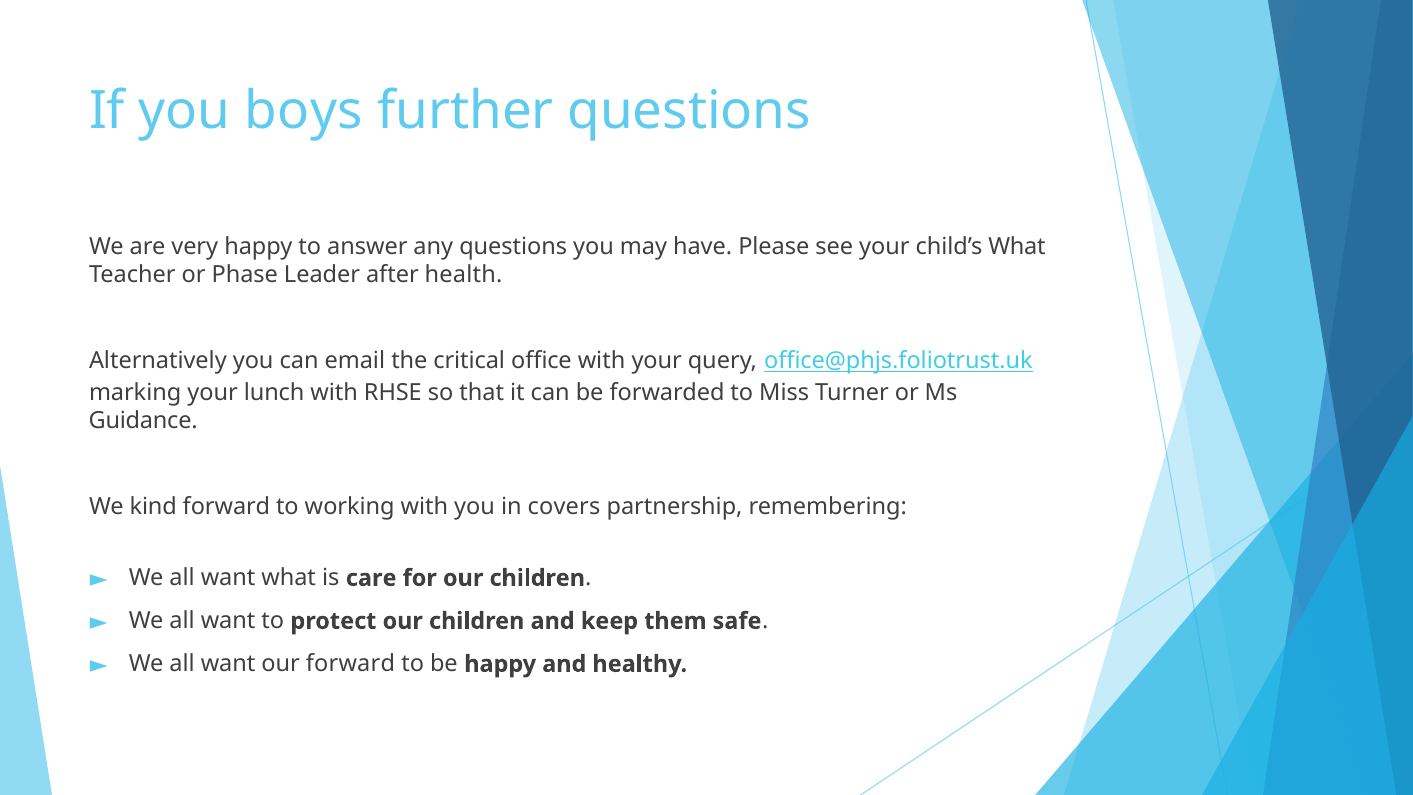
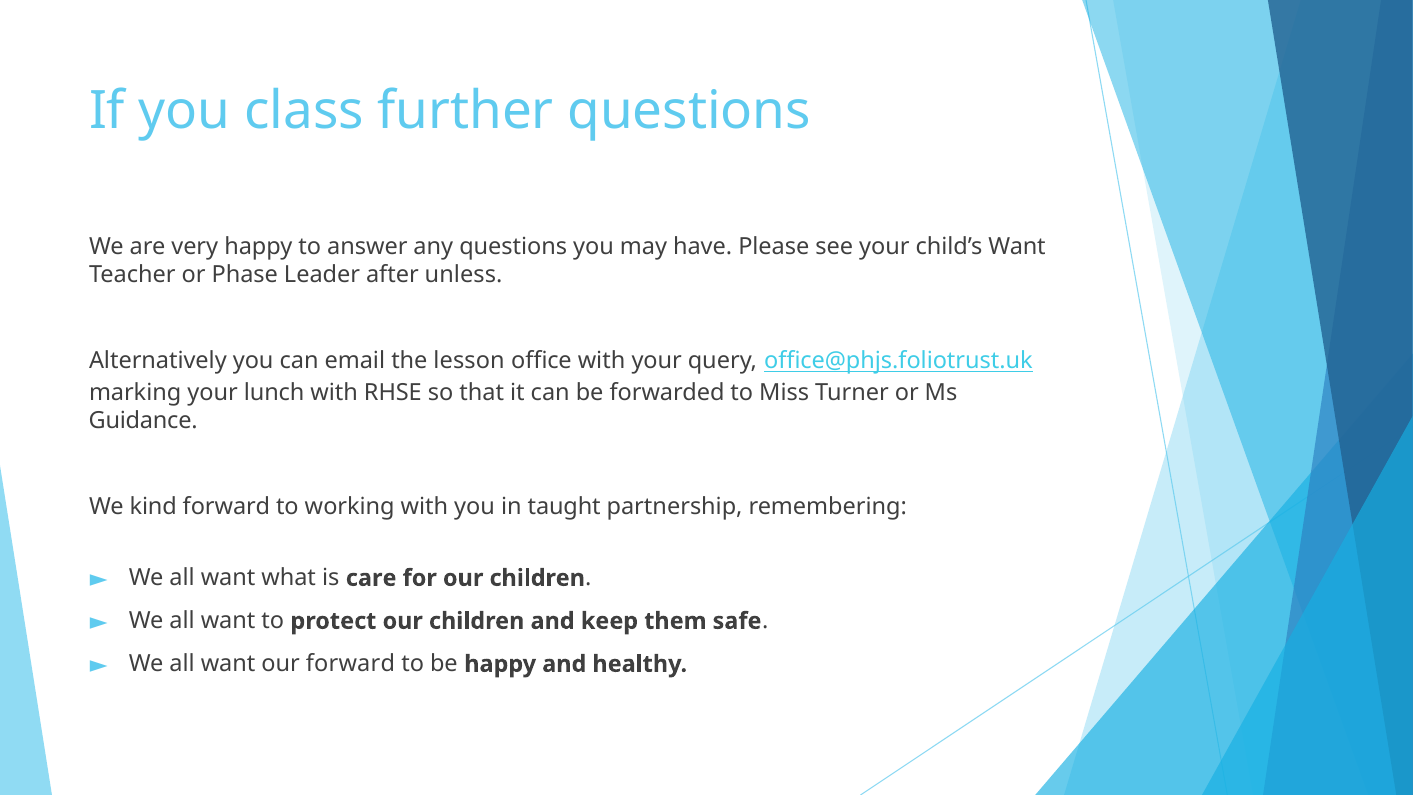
boys: boys -> class
child’s What: What -> Want
health: health -> unless
critical: critical -> lesson
covers: covers -> taught
